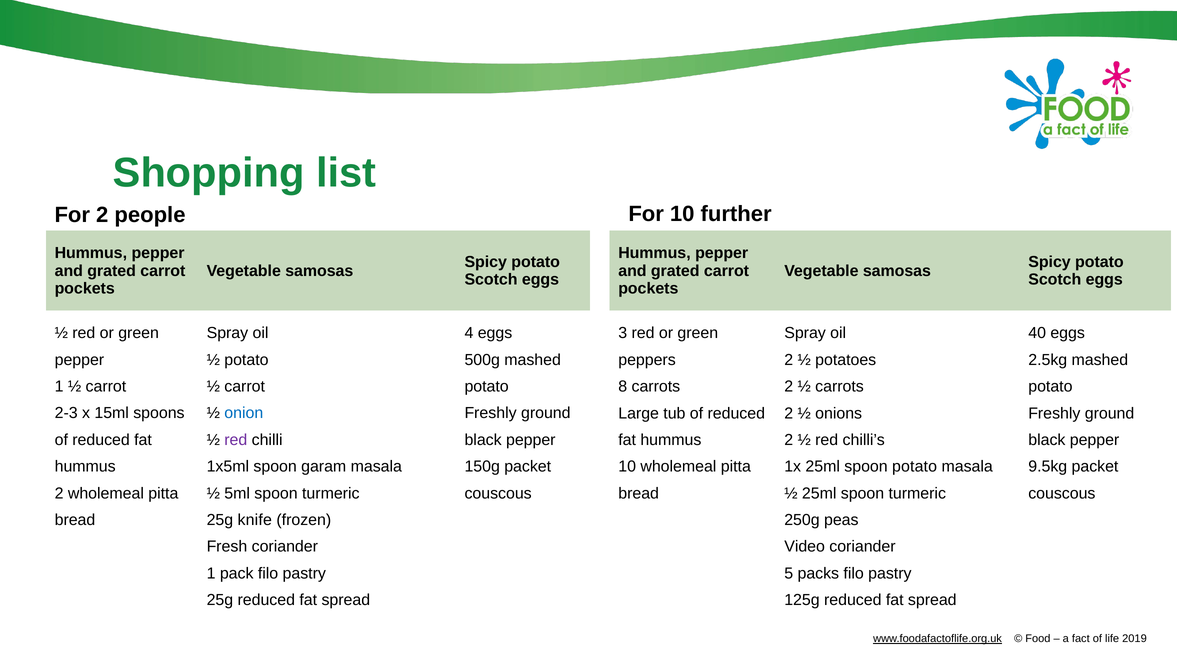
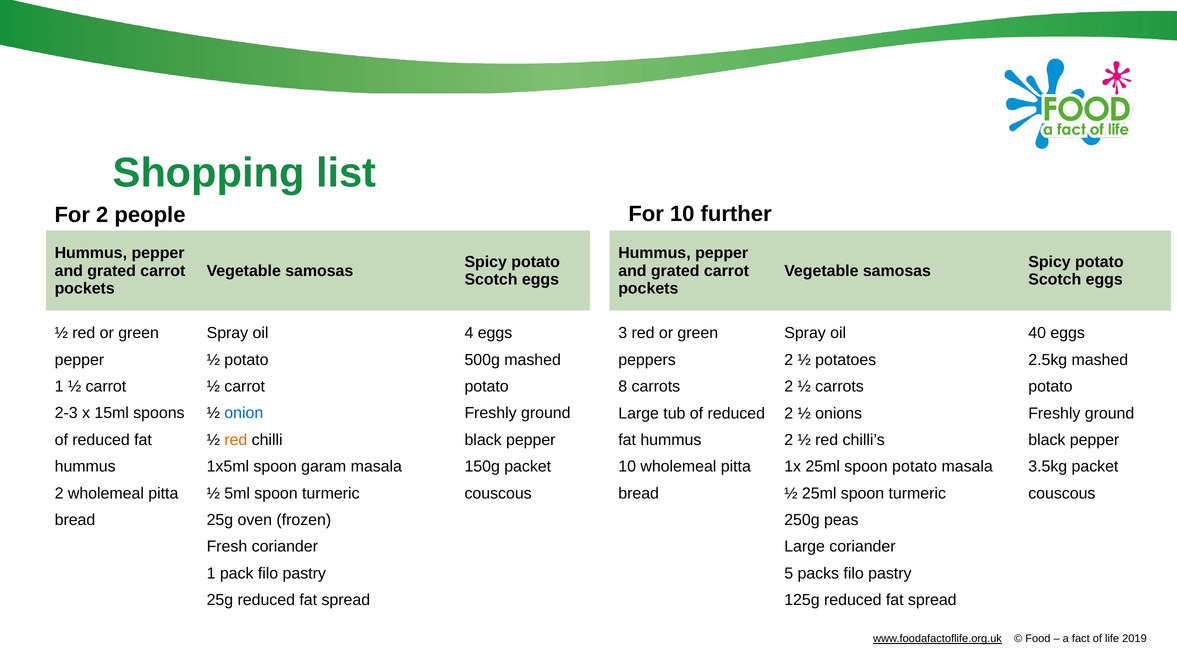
red at (236, 440) colour: purple -> orange
9.5kg: 9.5kg -> 3.5kg
knife: knife -> oven
Video at (805, 547): Video -> Large
